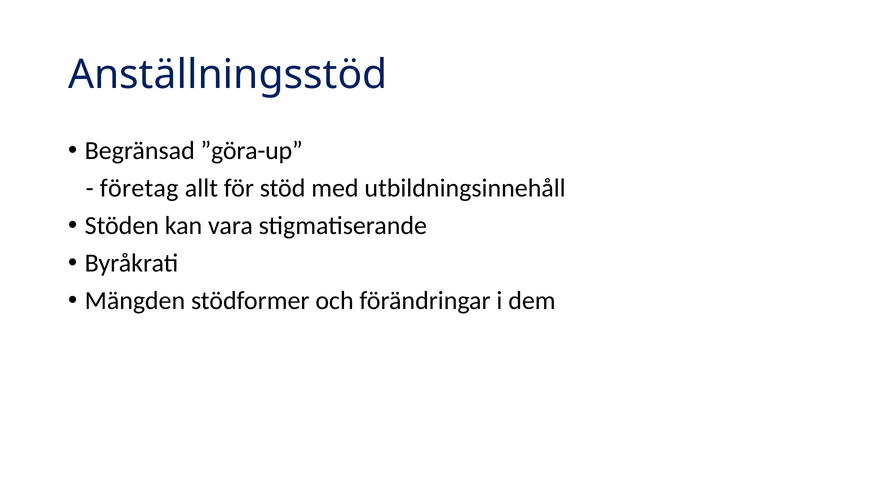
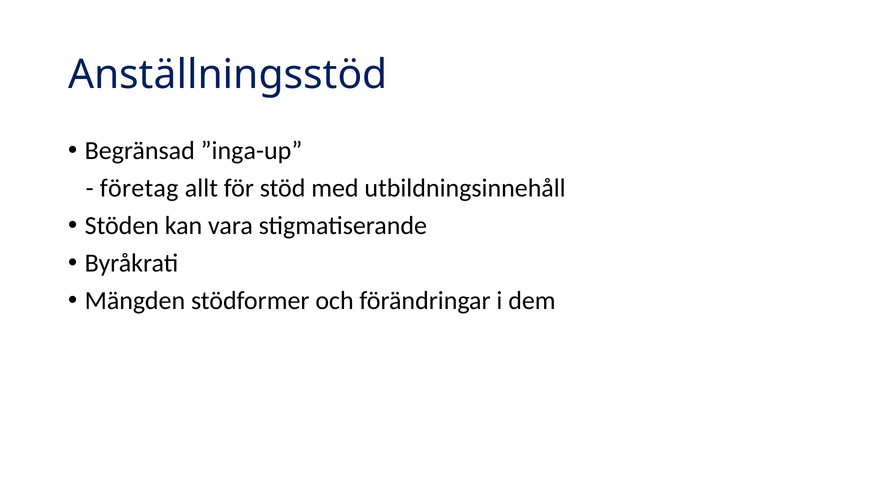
”göra-up: ”göra-up -> ”inga-up
